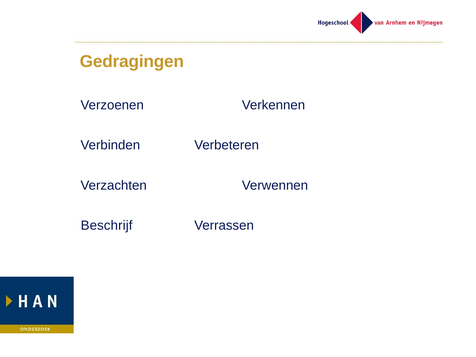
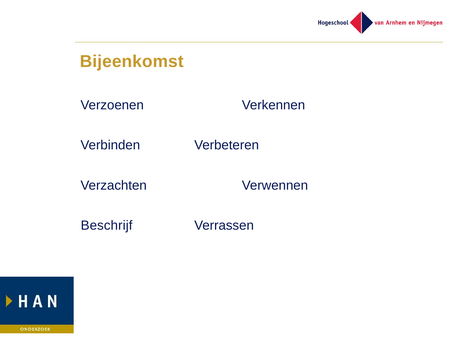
Gedragingen: Gedragingen -> Bijeenkomst
